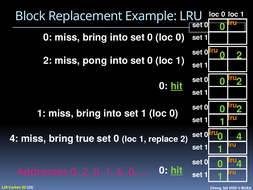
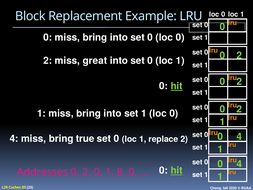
pong: pong -> great
6: 6 -> 8
